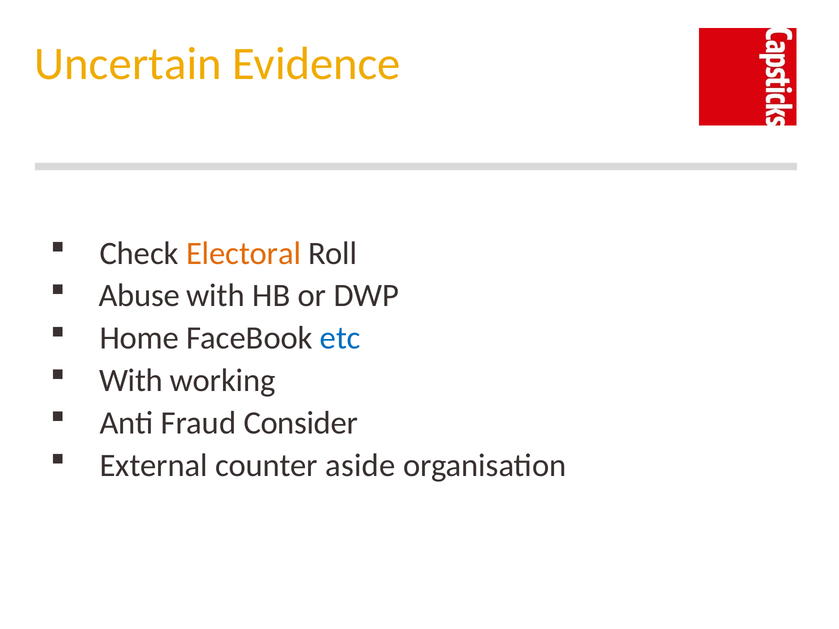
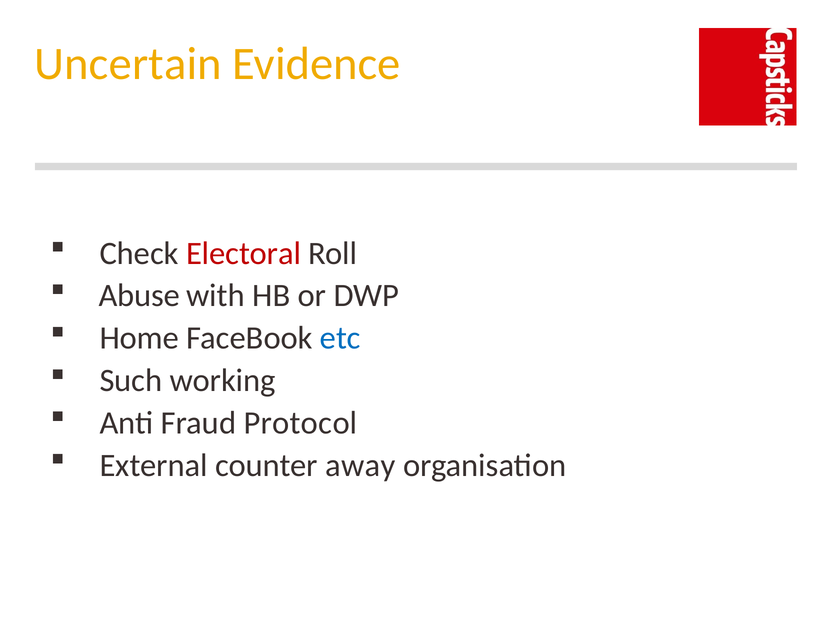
Electoral colour: orange -> red
With at (131, 381): With -> Such
Consider: Consider -> Protocol
aside: aside -> away
